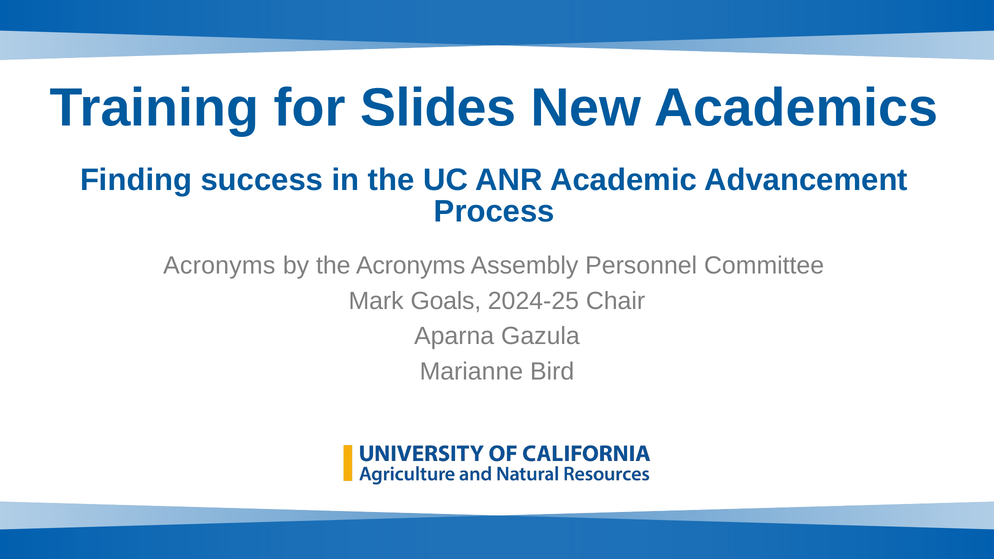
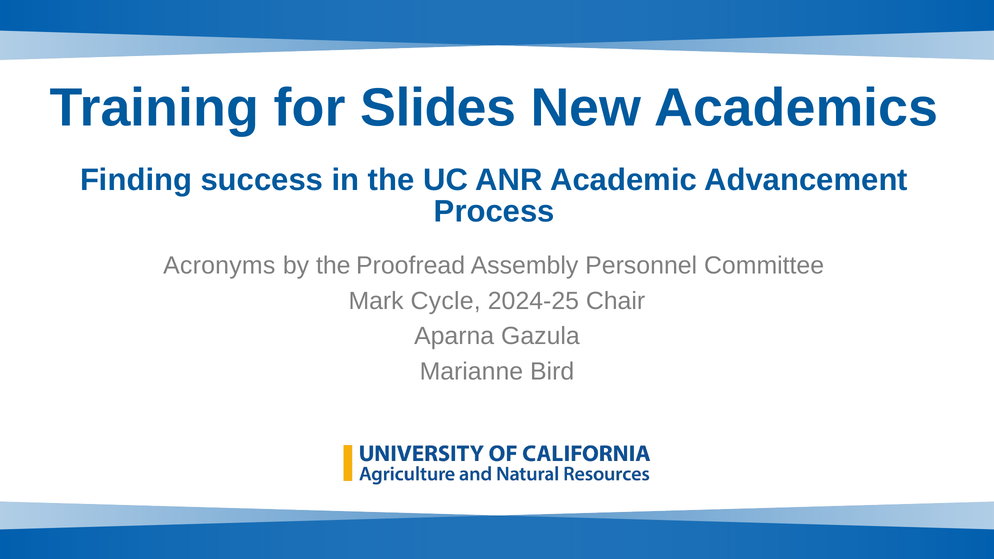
the Acronyms: Acronyms -> Proofread
Goals: Goals -> Cycle
